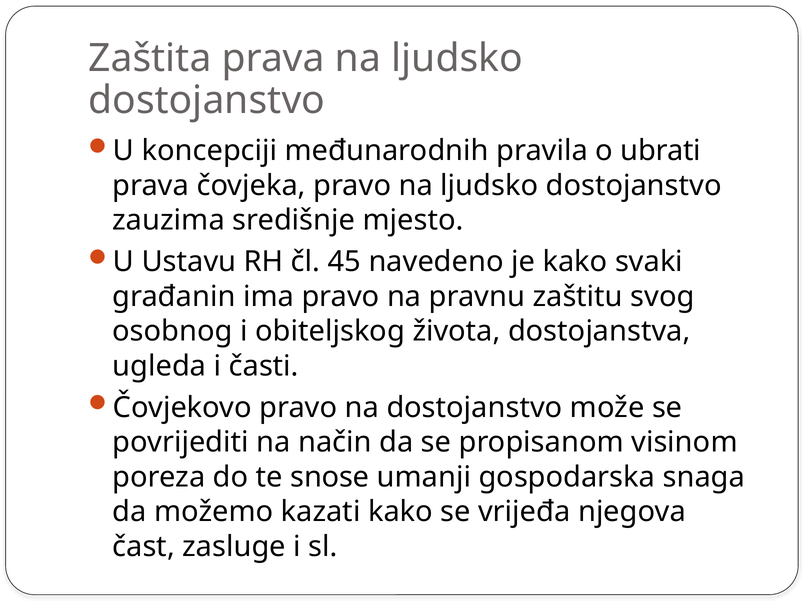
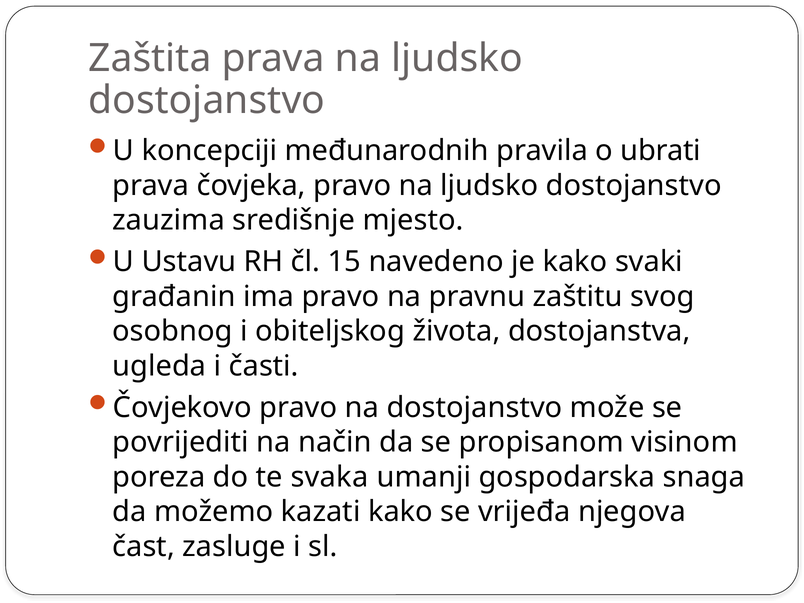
45: 45 -> 15
snose: snose -> svaka
